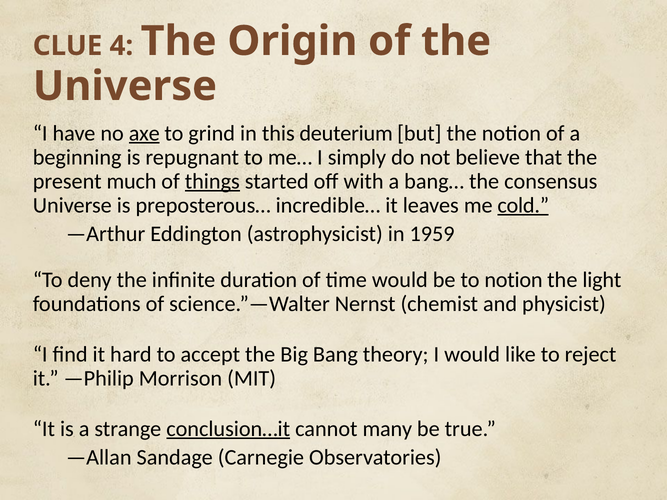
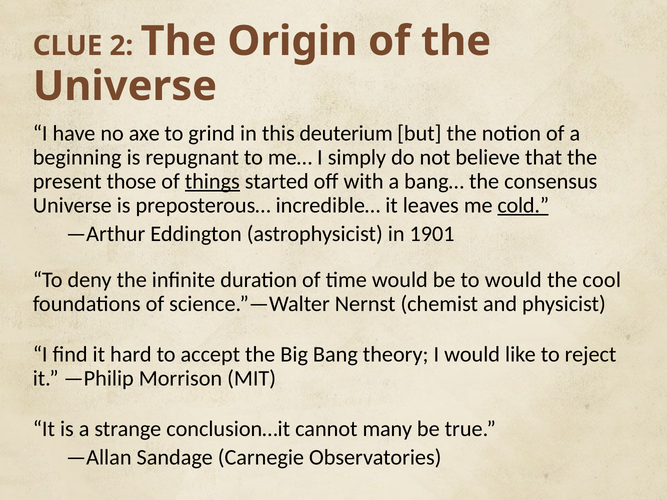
4: 4 -> 2
axe underline: present -> none
much: much -> those
1959: 1959 -> 1901
to notion: notion -> would
light: light -> cool
conclusion…it underline: present -> none
